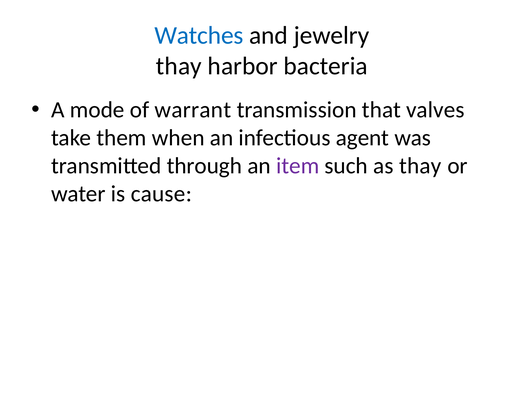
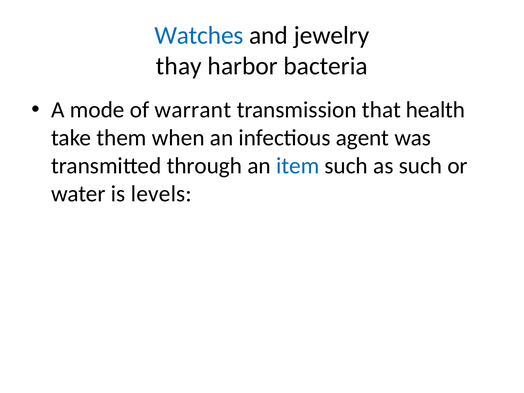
valves: valves -> health
item colour: purple -> blue
as thay: thay -> such
cause: cause -> levels
